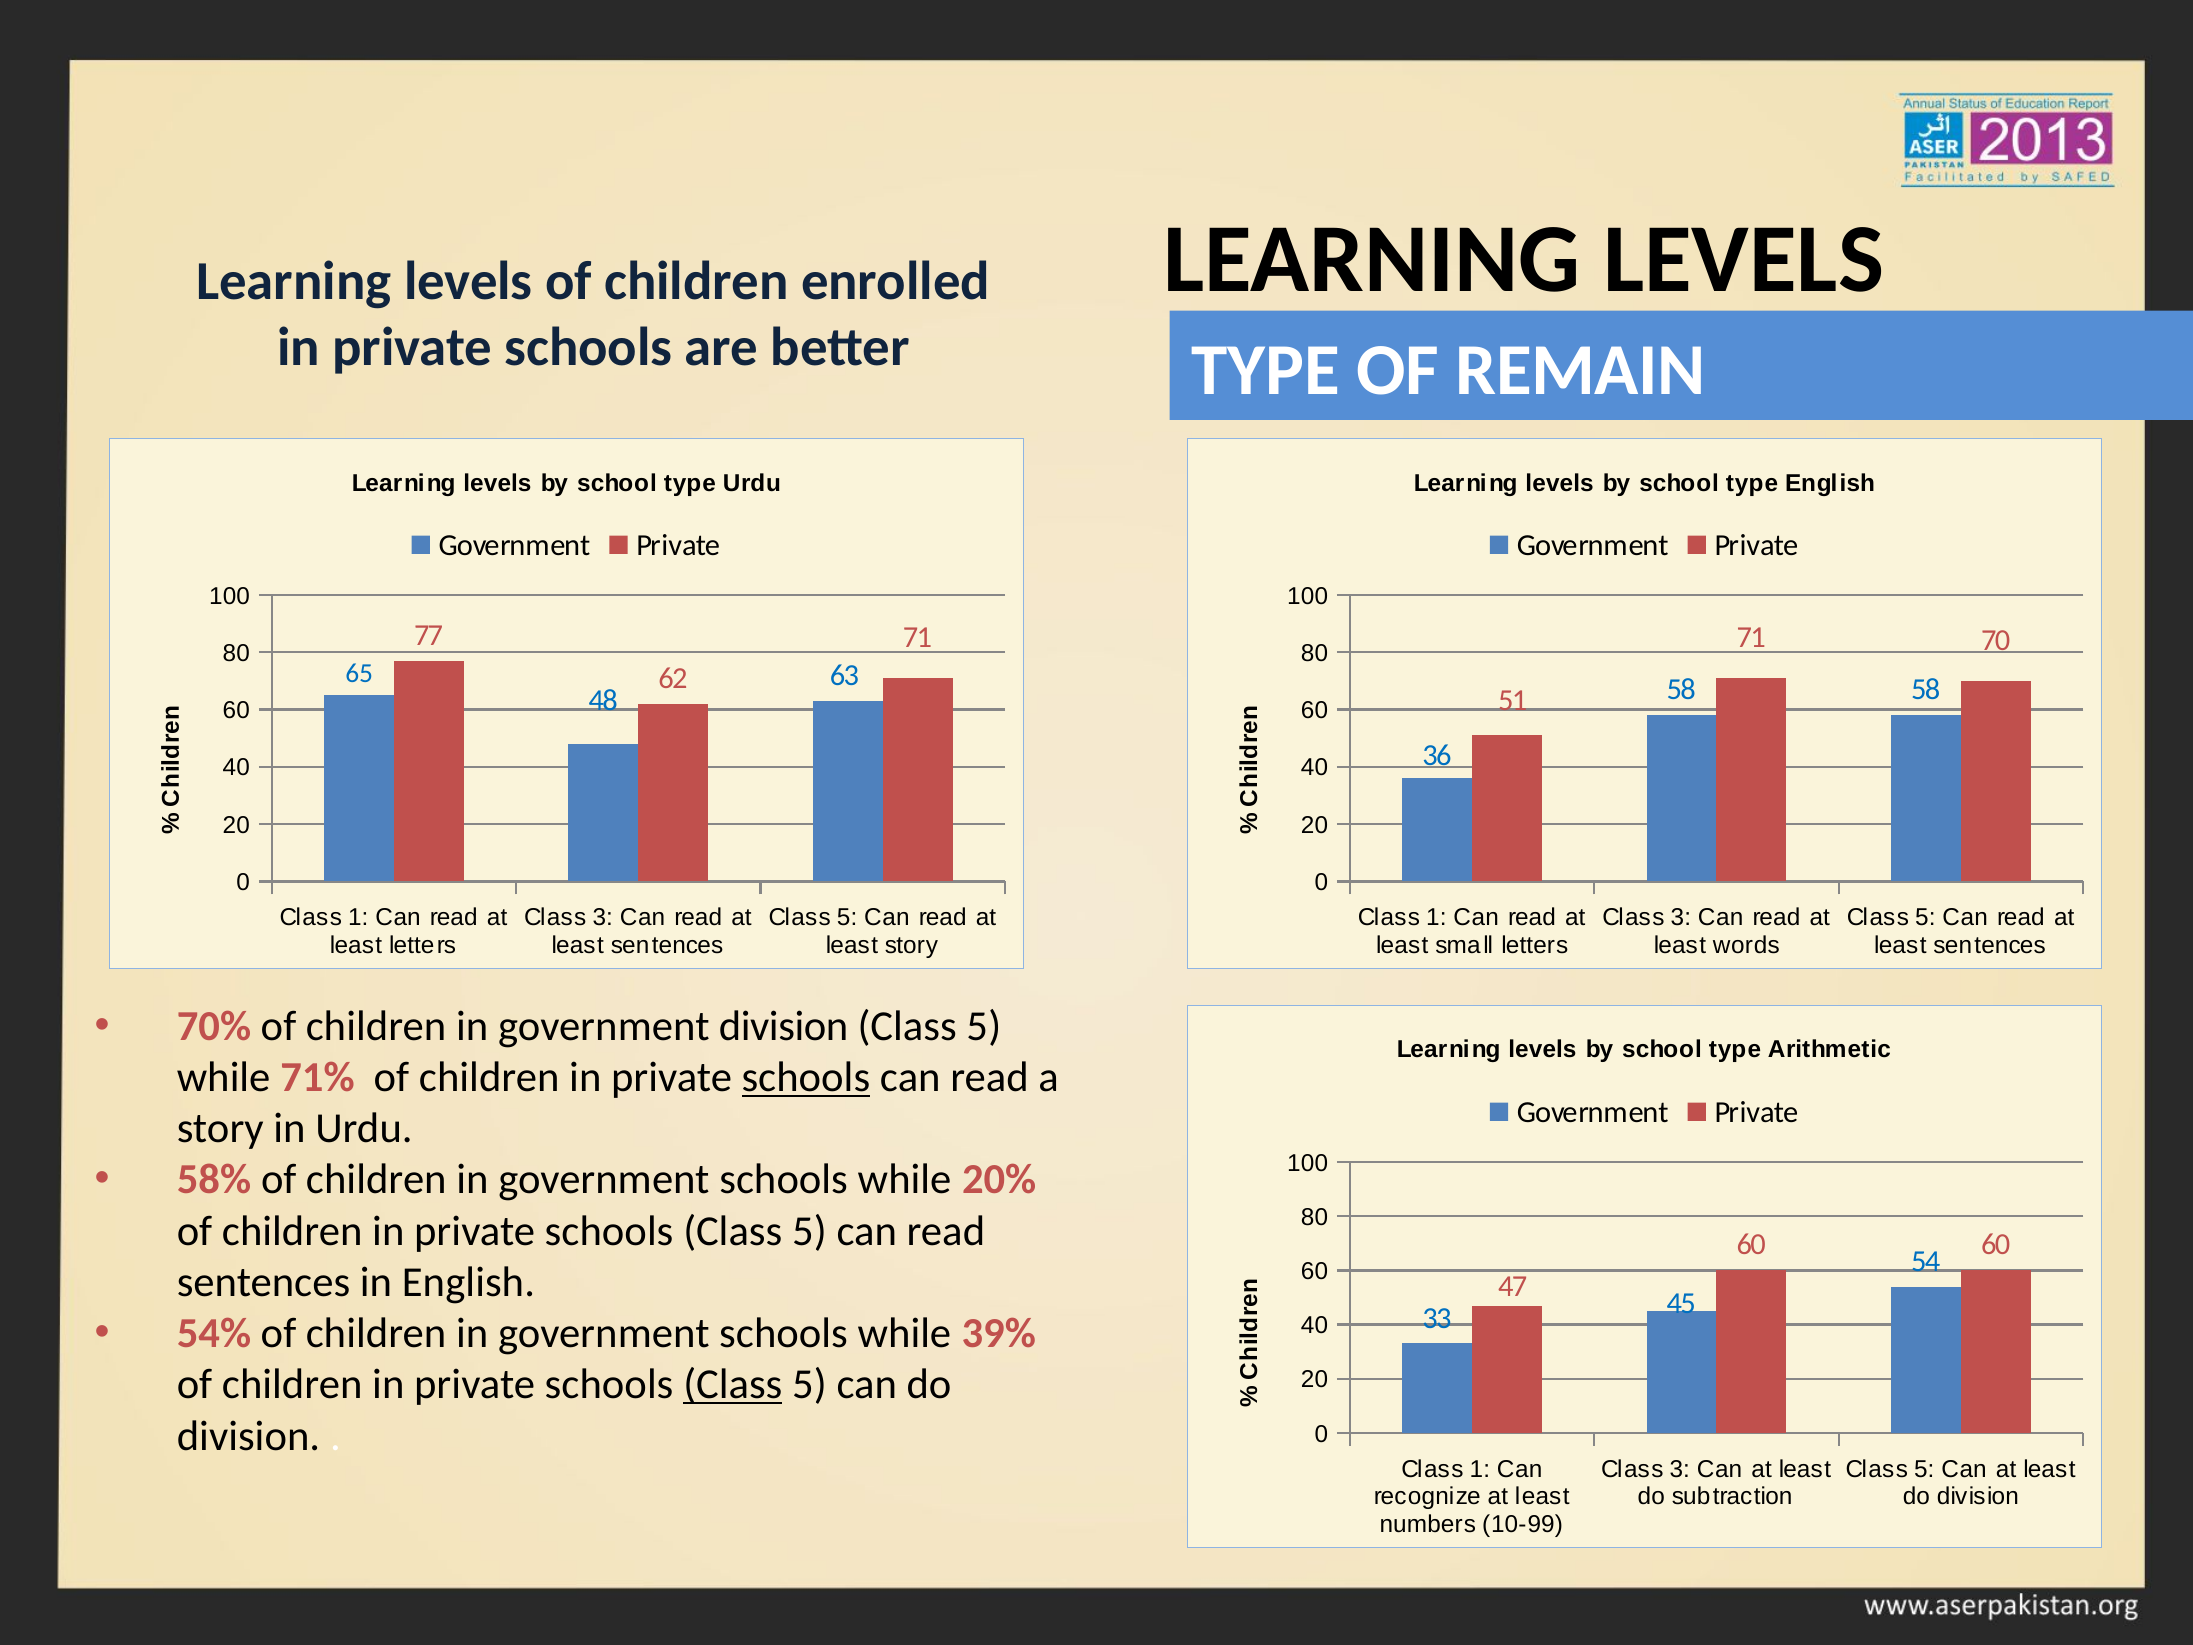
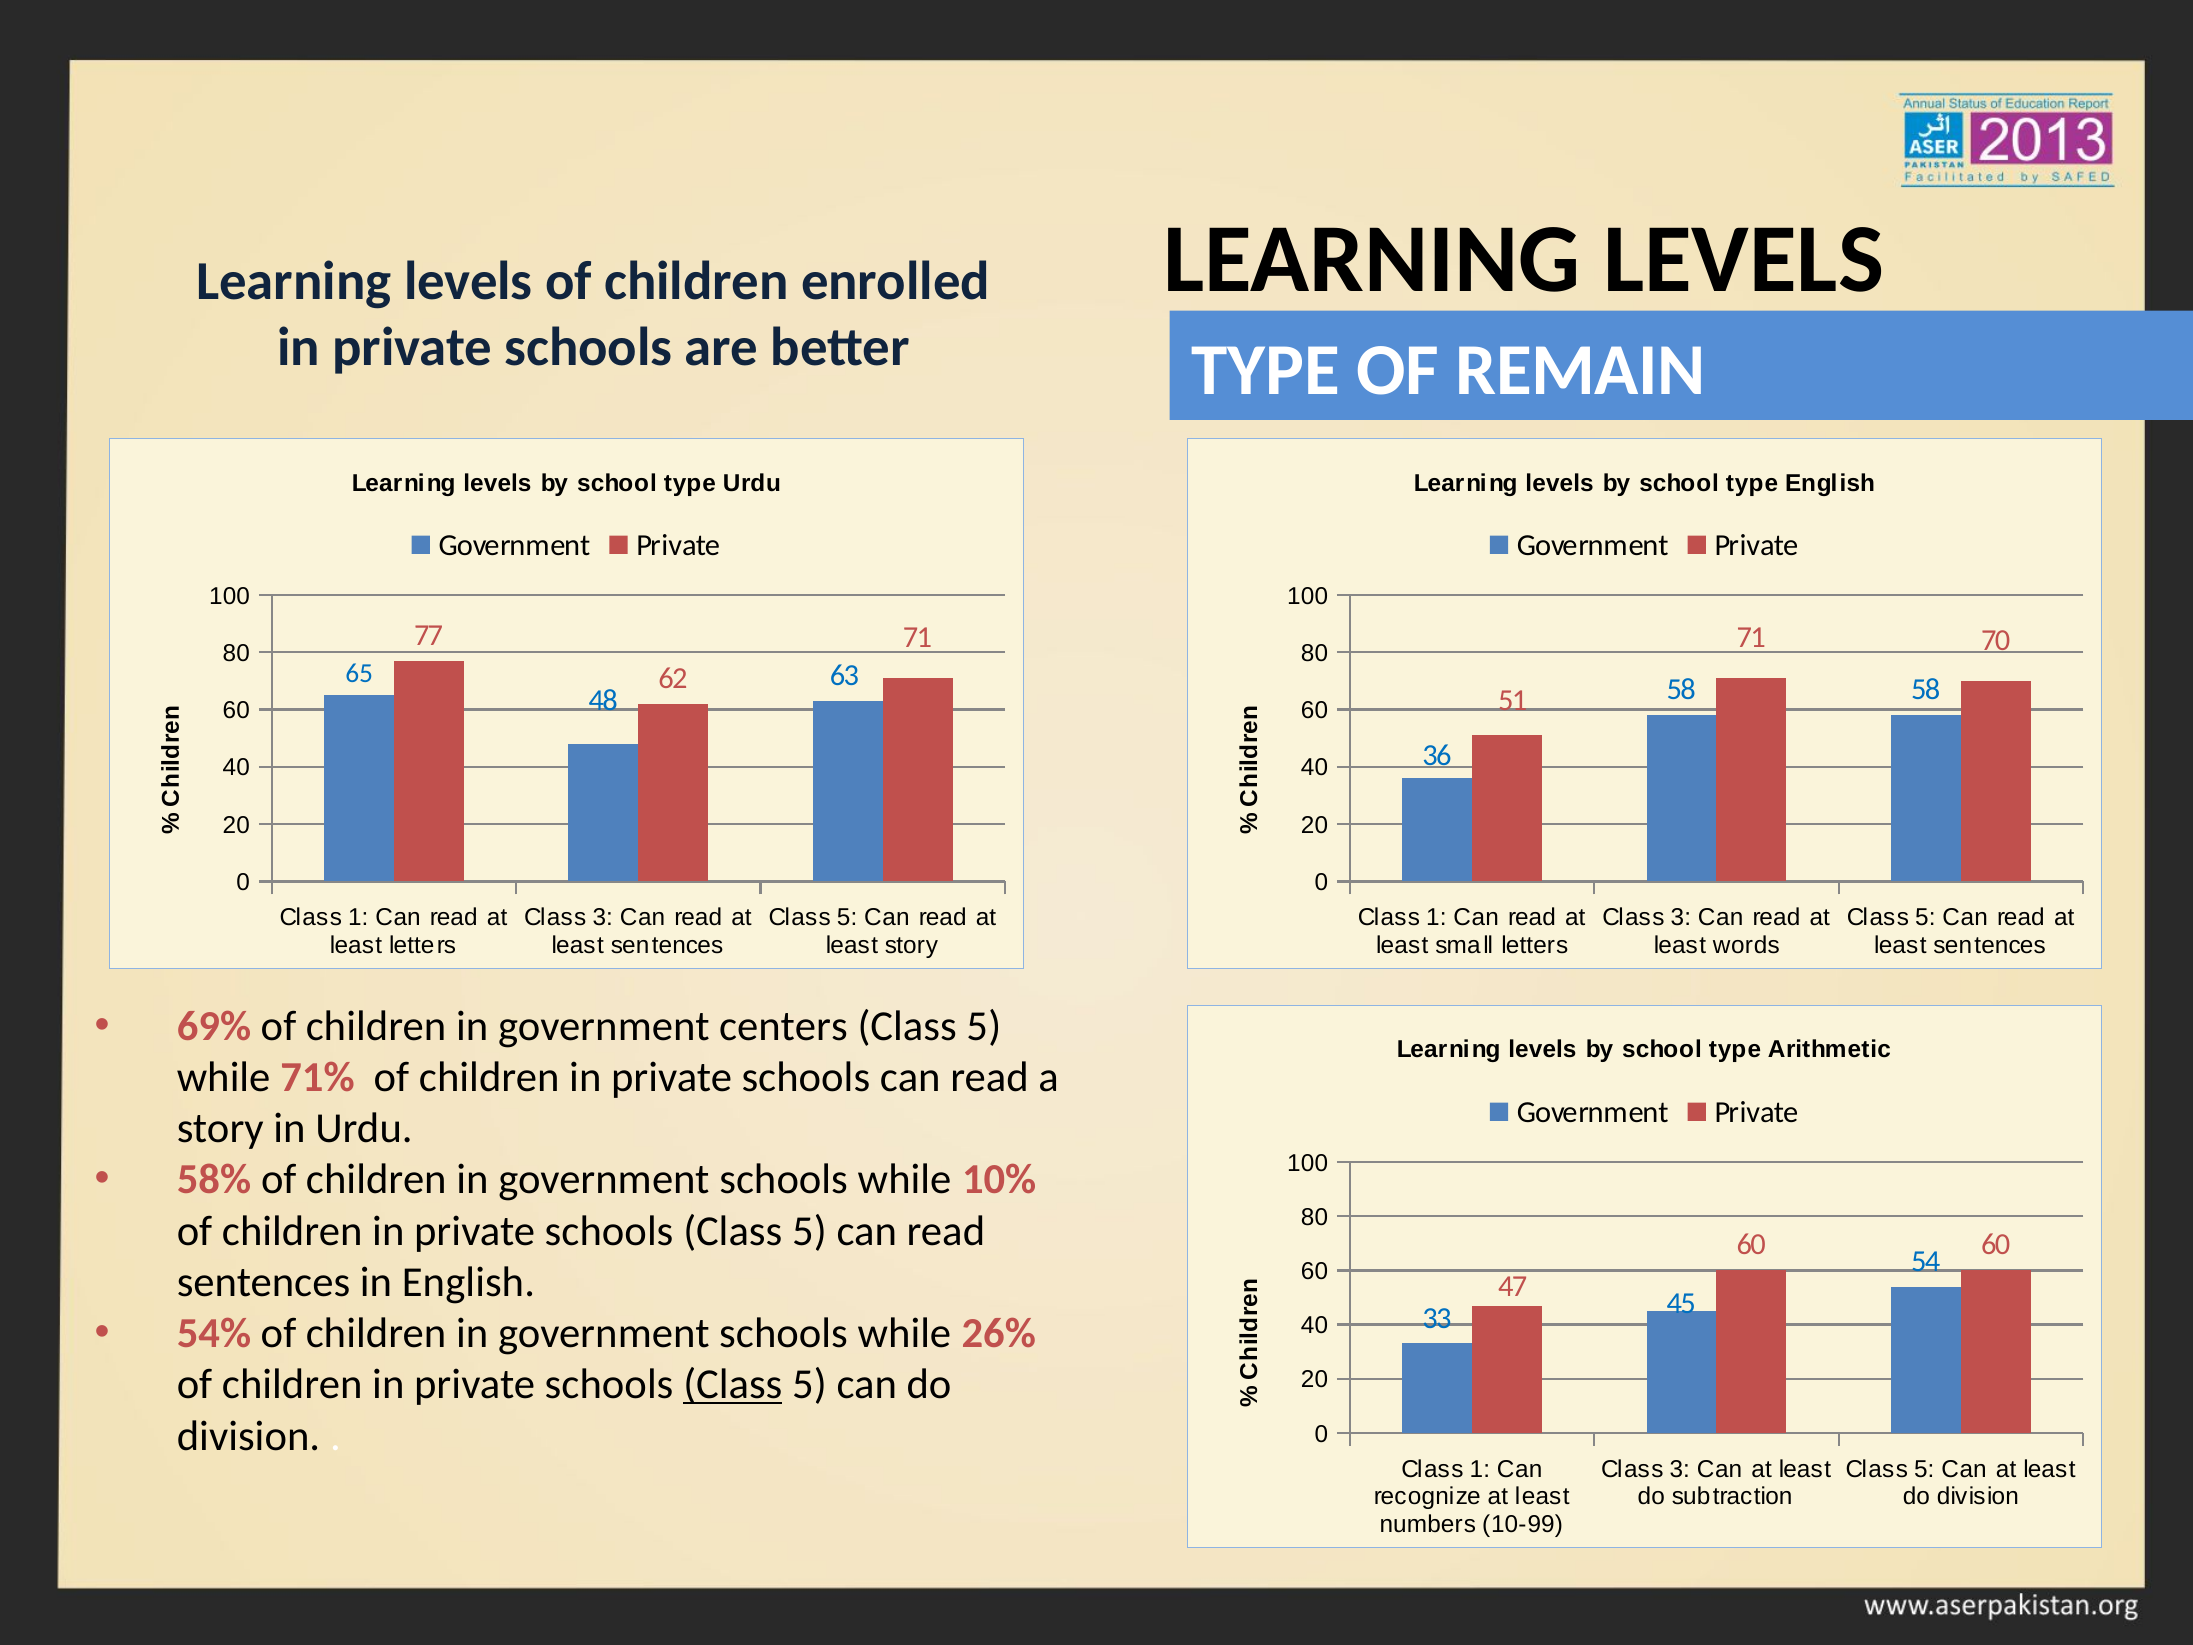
70%: 70% -> 69%
government division: division -> centers
schools at (806, 1077) underline: present -> none
20%: 20% -> 10%
39%: 39% -> 26%
